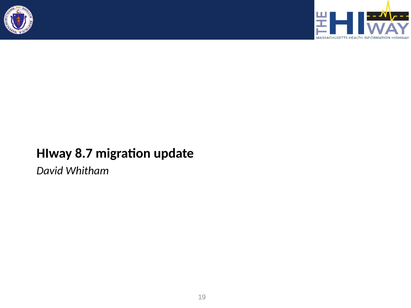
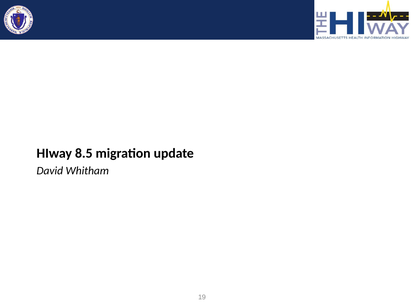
8.7: 8.7 -> 8.5
